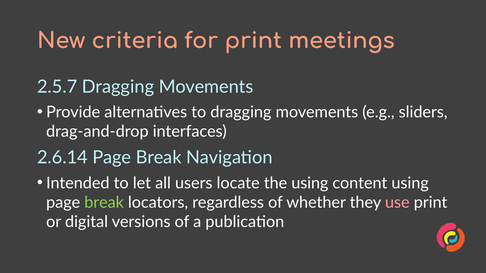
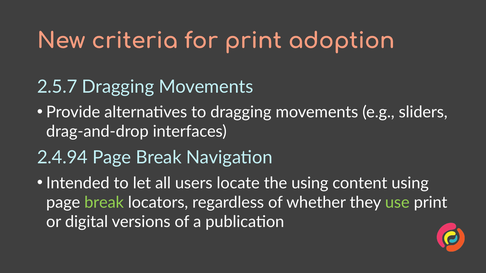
meetings: meetings -> adoption
2.6.14: 2.6.14 -> 2.4.94
use colour: pink -> light green
